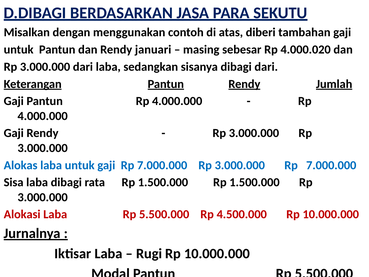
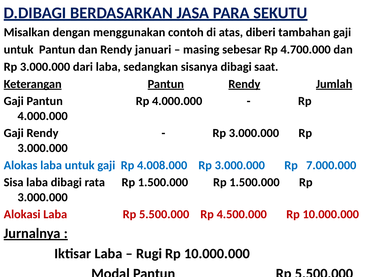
4.000.020: 4.000.020 -> 4.700.000
dibagi dari: dari -> saat
gaji Rp 7.000.000: 7.000.000 -> 4.008.000
